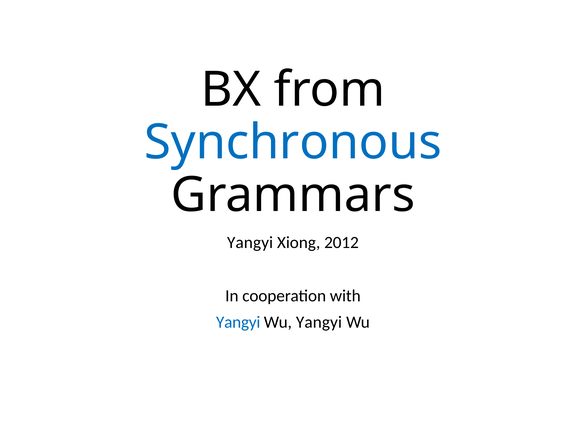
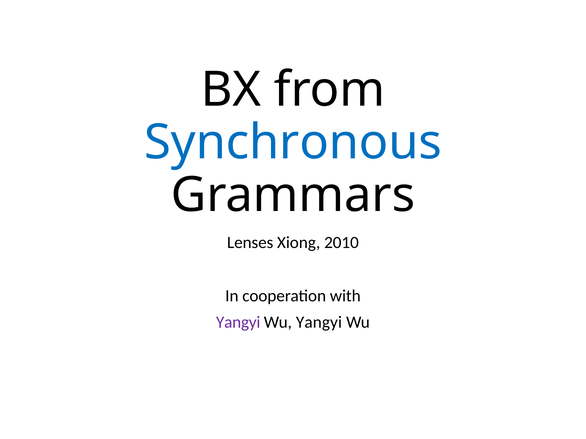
Yangyi at (250, 243): Yangyi -> Lenses
2012: 2012 -> 2010
Yangyi at (238, 323) colour: blue -> purple
